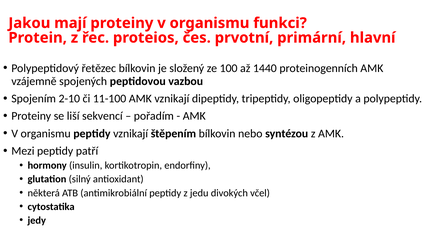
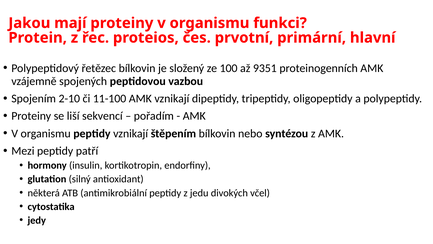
1440: 1440 -> 9351
